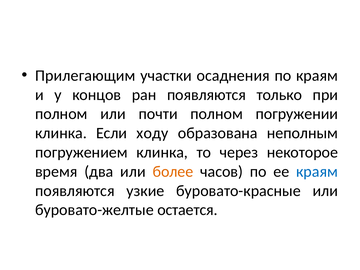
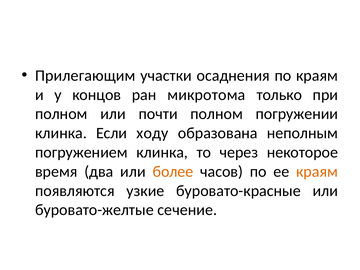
ран появляются: появляются -> микротома
краям at (317, 172) colour: blue -> orange
остается: остается -> сечение
